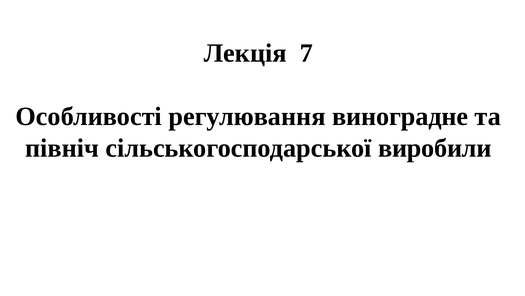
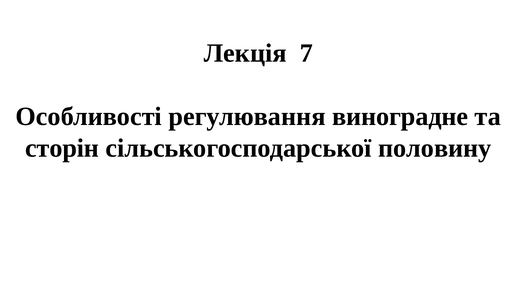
північ: північ -> сторін
виробили: виробили -> половину
